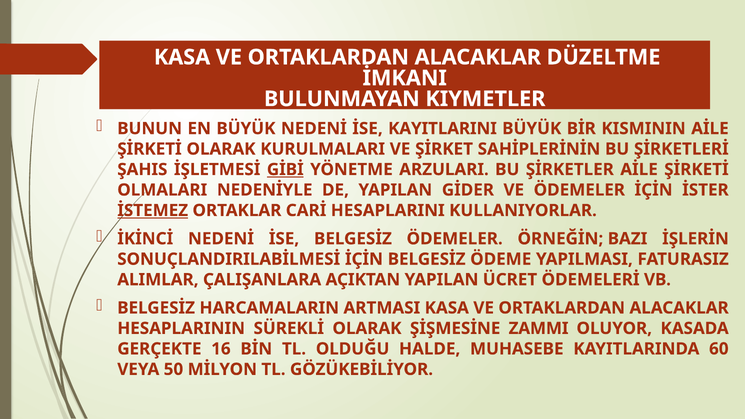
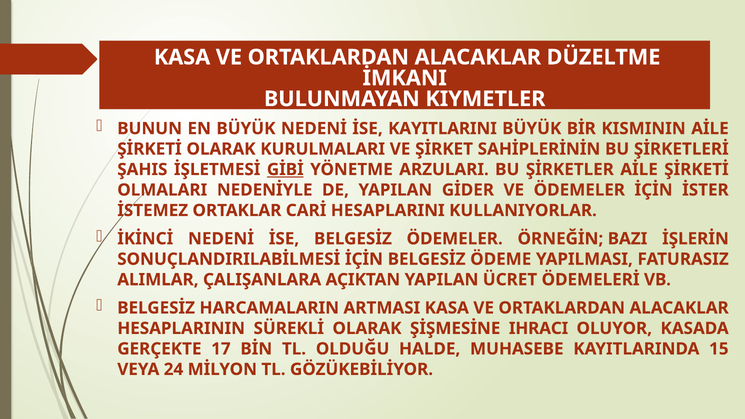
İSTEMEZ underline: present -> none
ZAMMI: ZAMMI -> IHRACI
16: 16 -> 17
60: 60 -> 15
50: 50 -> 24
